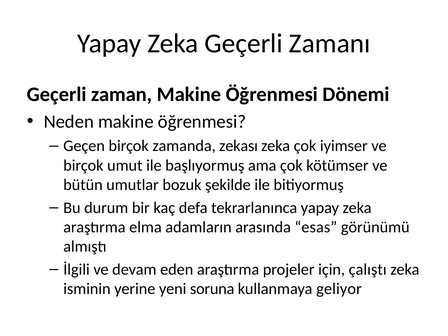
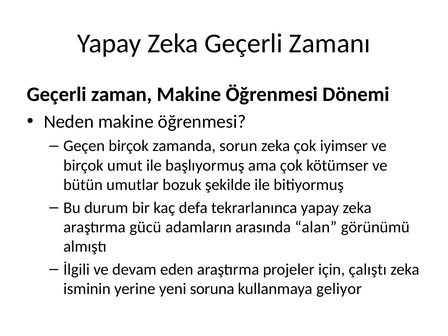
zekası: zekası -> sorun
elma: elma -> gücü
esas: esas -> alan
